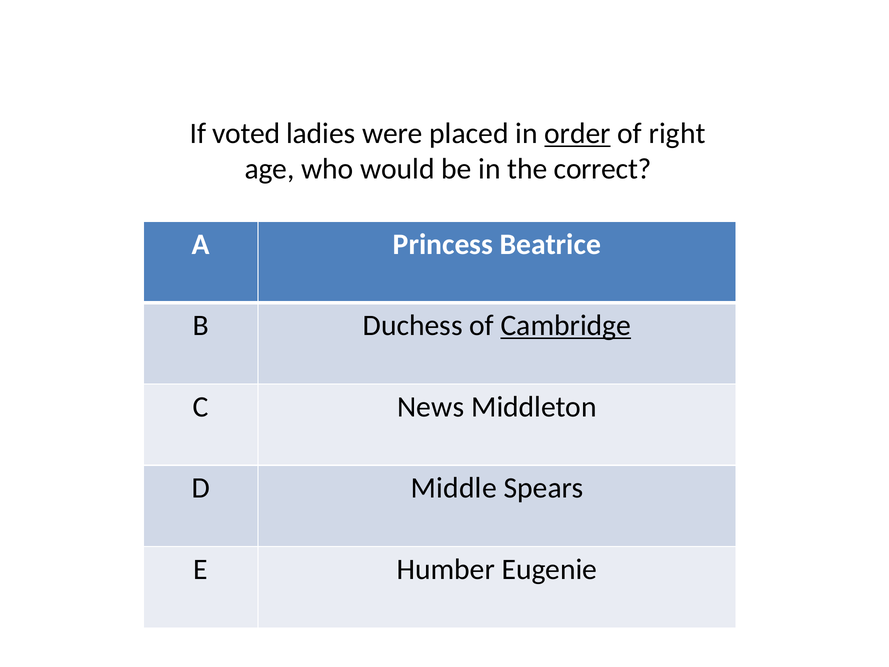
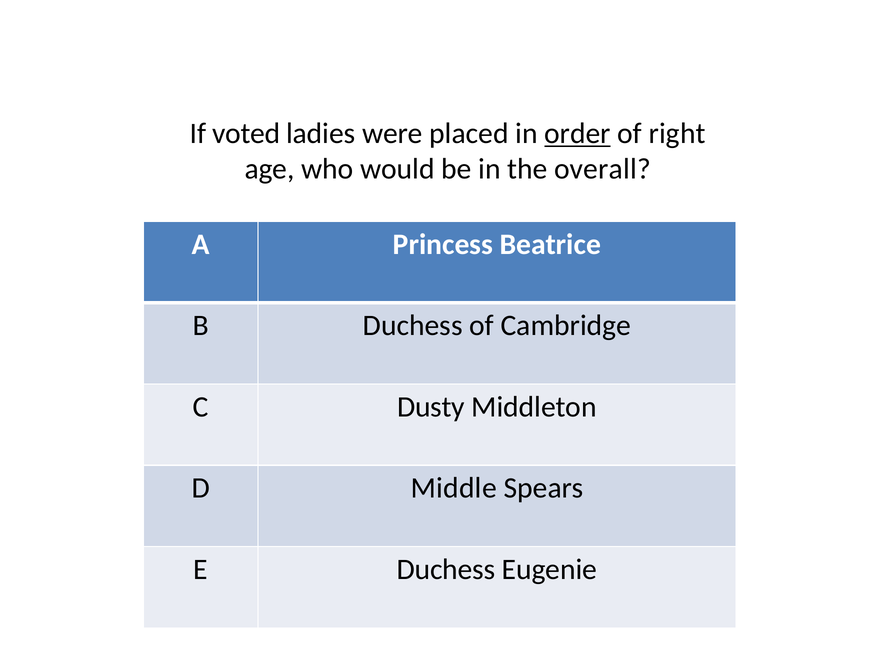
correct: correct -> overall
Cambridge underline: present -> none
News: News -> Dusty
E Humber: Humber -> Duchess
